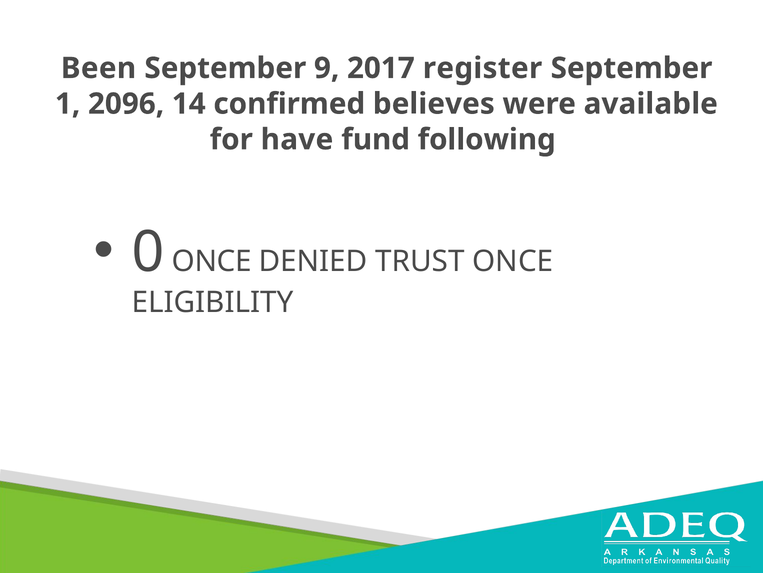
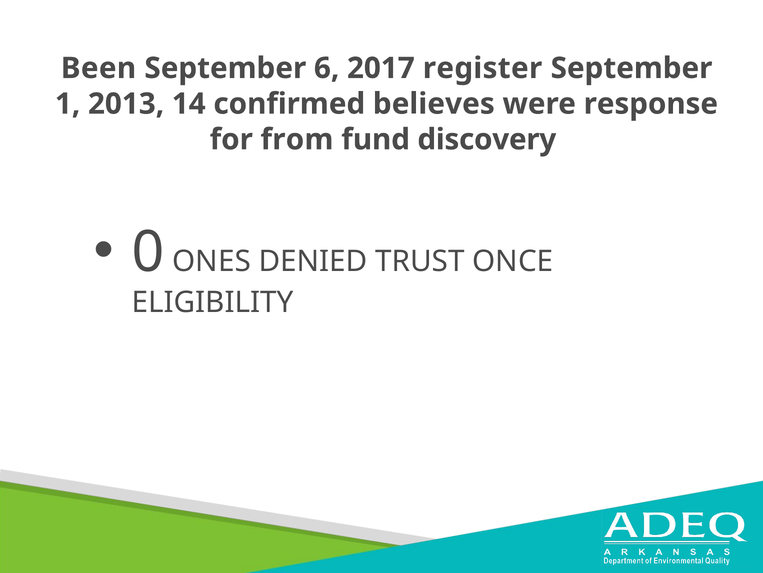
9: 9 -> 6
2096: 2096 -> 2013
available: available -> response
have: have -> from
following: following -> discovery
0 ONCE: ONCE -> ONES
